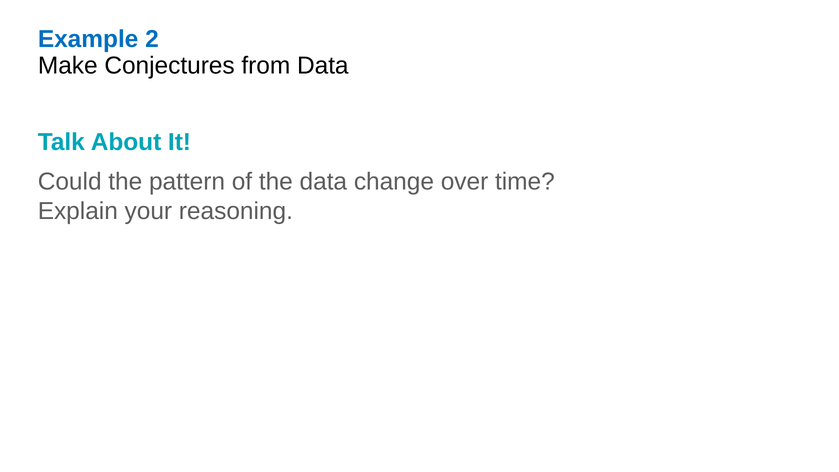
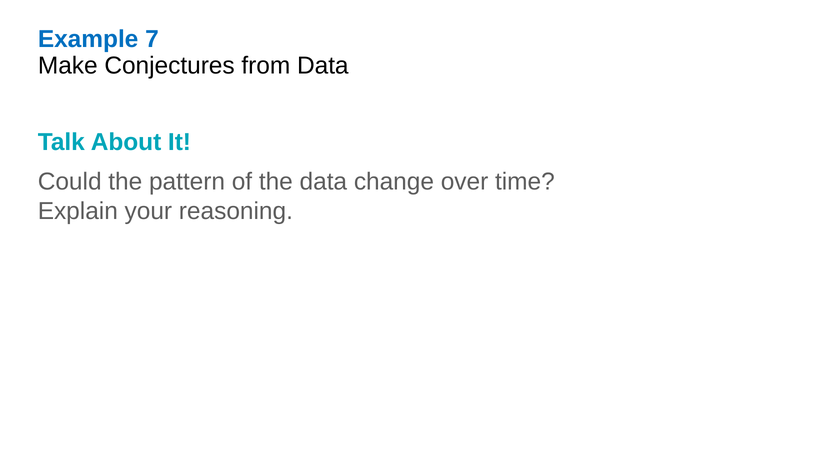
2: 2 -> 7
